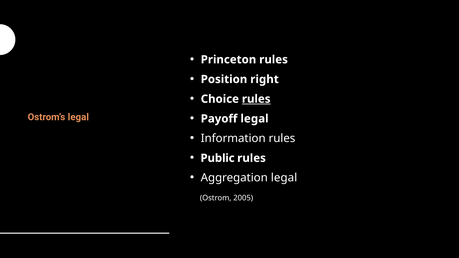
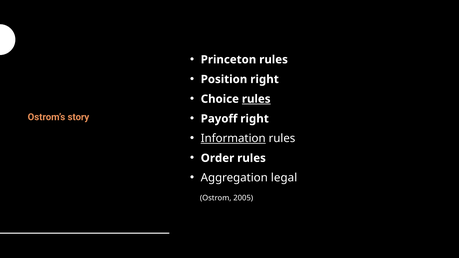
Payoff legal: legal -> right
Ostrom’s legal: legal -> story
Information underline: none -> present
Public: Public -> Order
